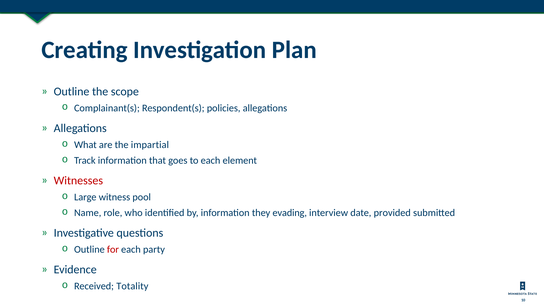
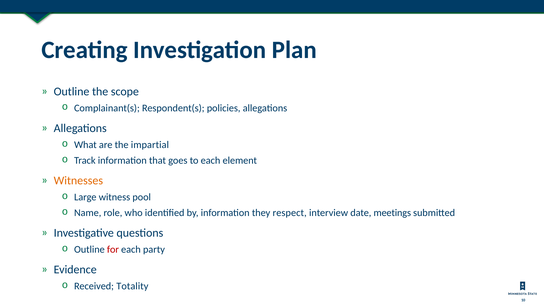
Witnesses colour: red -> orange
evading: evading -> respect
provided: provided -> meetings
